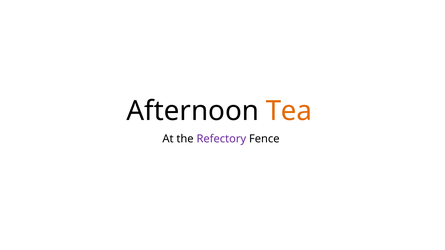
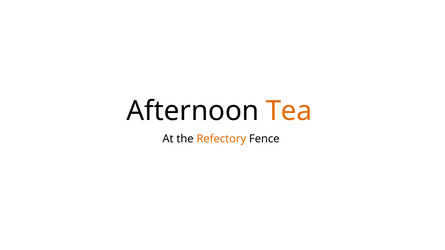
Refectory colour: purple -> orange
